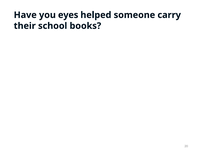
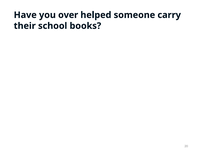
eyes: eyes -> over
